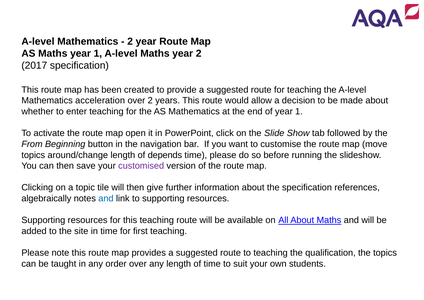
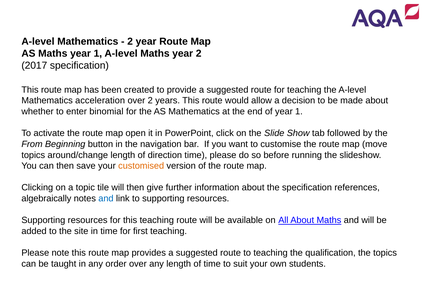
enter teaching: teaching -> binomial
depends: depends -> direction
customised colour: purple -> orange
